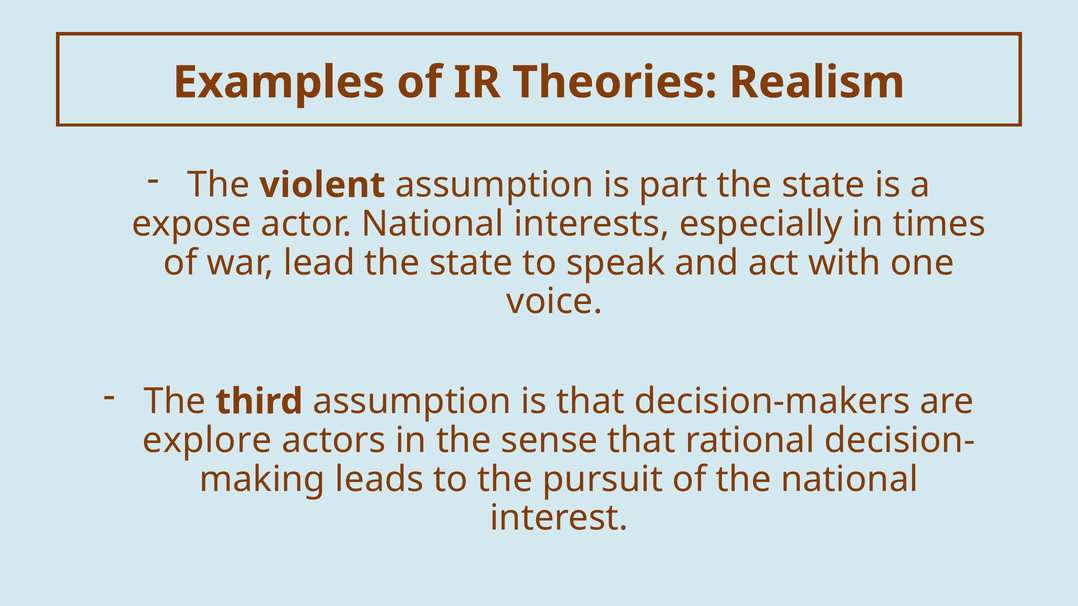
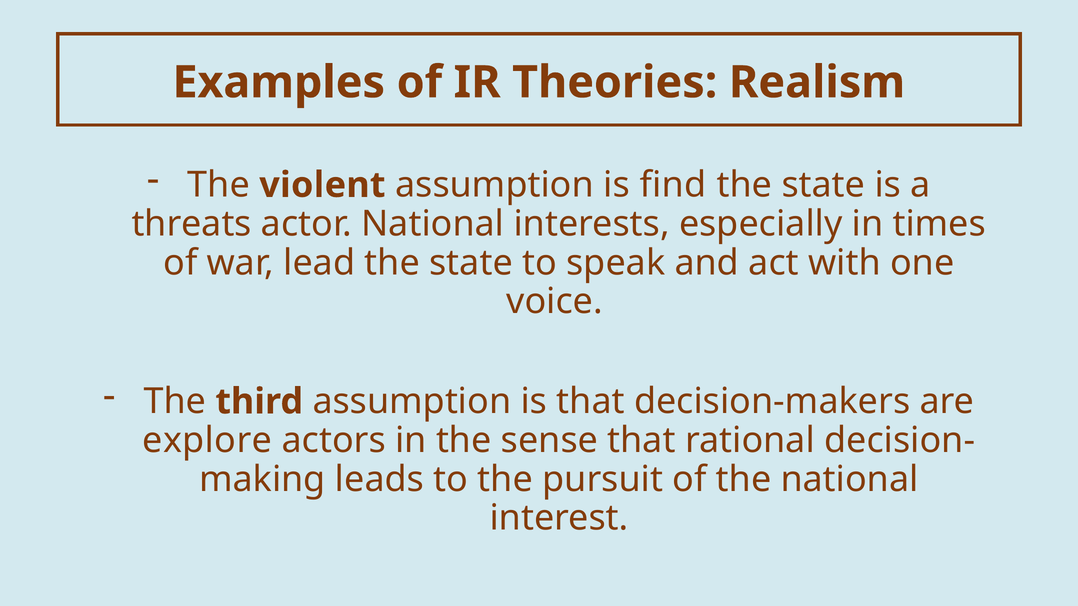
part: part -> find
expose: expose -> threats
